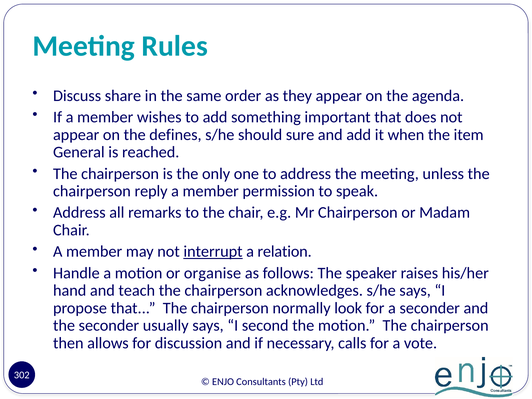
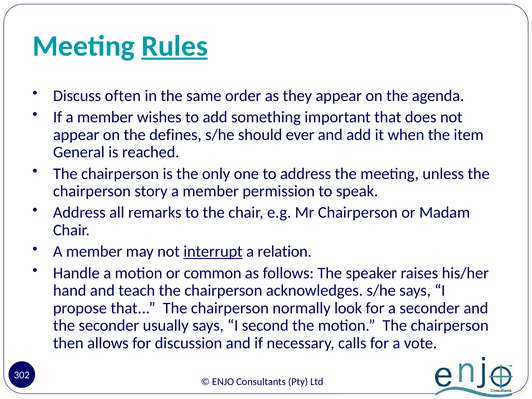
Rules underline: none -> present
share: share -> often
sure: sure -> ever
reply: reply -> story
organise: organise -> common
